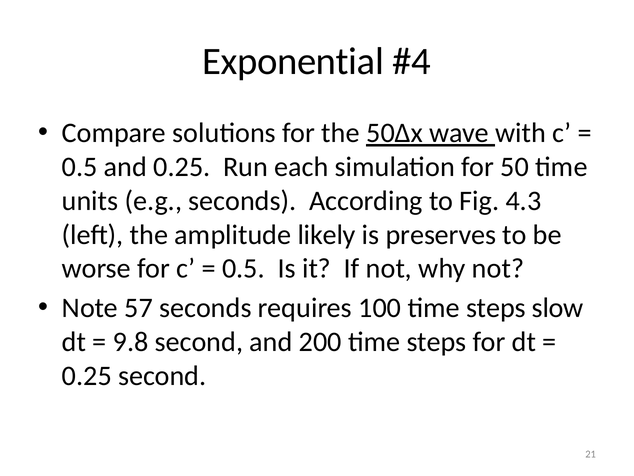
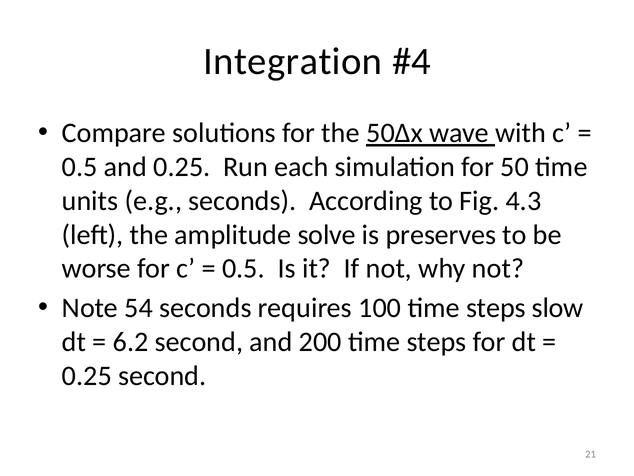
Exponential: Exponential -> Integration
likely: likely -> solve
57: 57 -> 54
9.8: 9.8 -> 6.2
